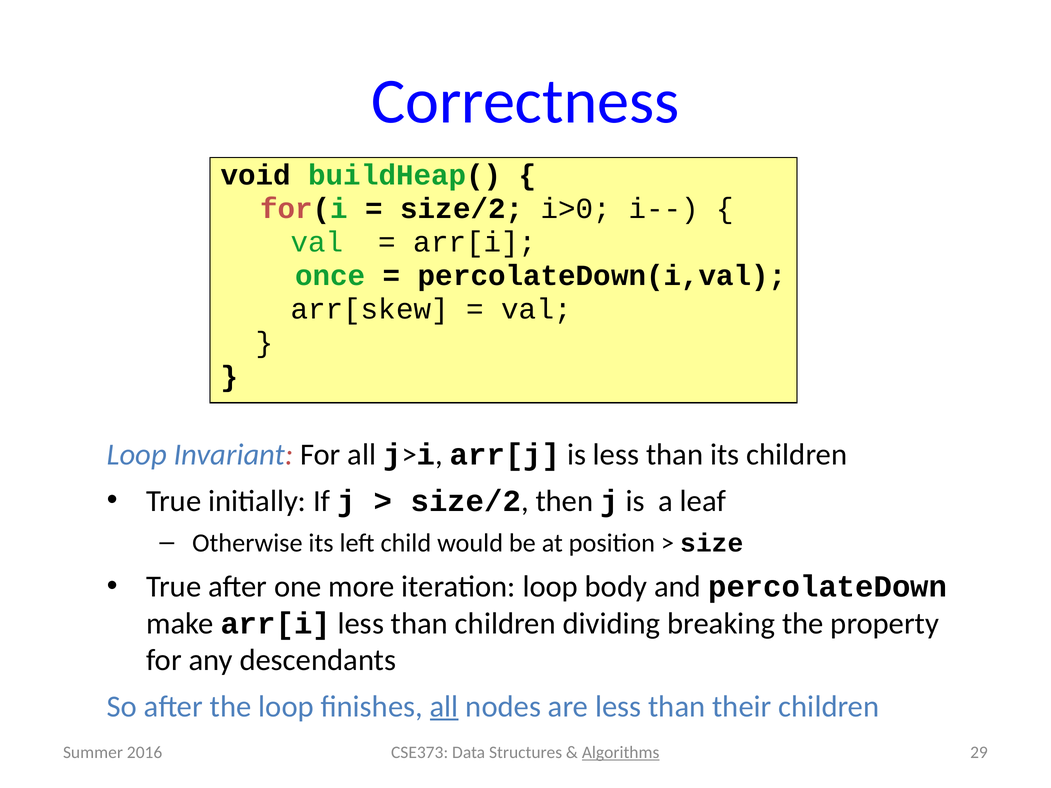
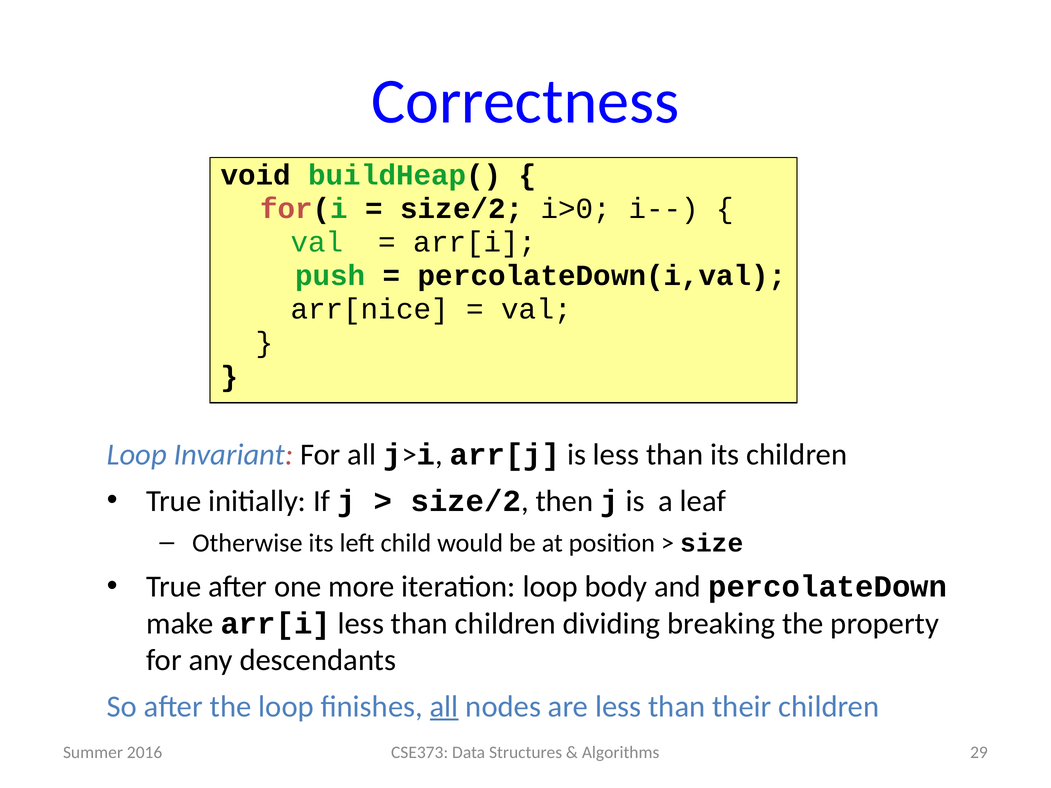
once: once -> push
arr[skew: arr[skew -> arr[nice
Algorithms underline: present -> none
